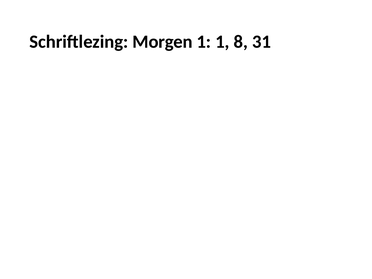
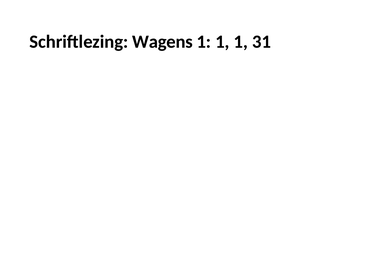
Morgen: Morgen -> Wagens
1 1 8: 8 -> 1
